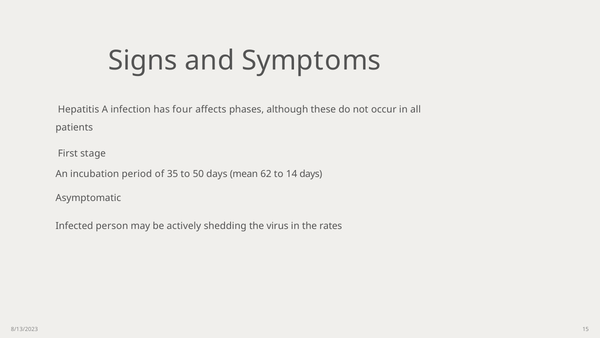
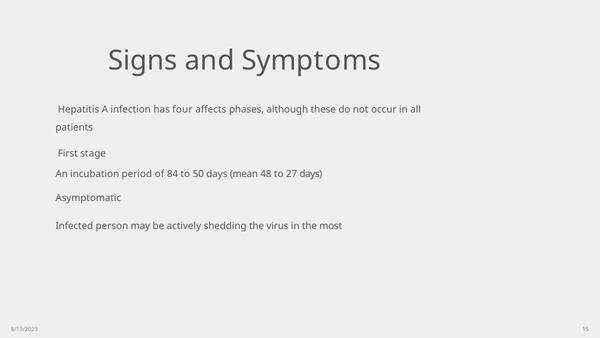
35: 35 -> 84
62: 62 -> 48
14: 14 -> 27
rates: rates -> most
